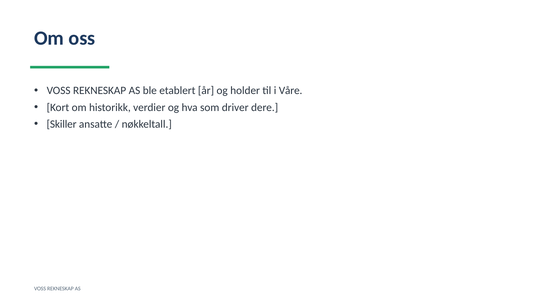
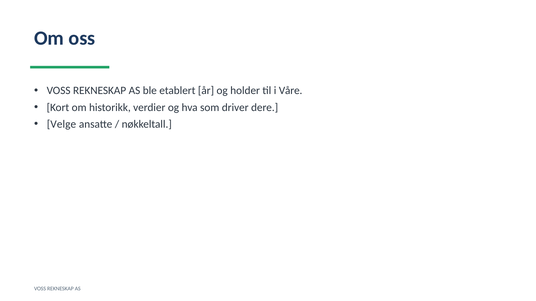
Skiller: Skiller -> Velge
